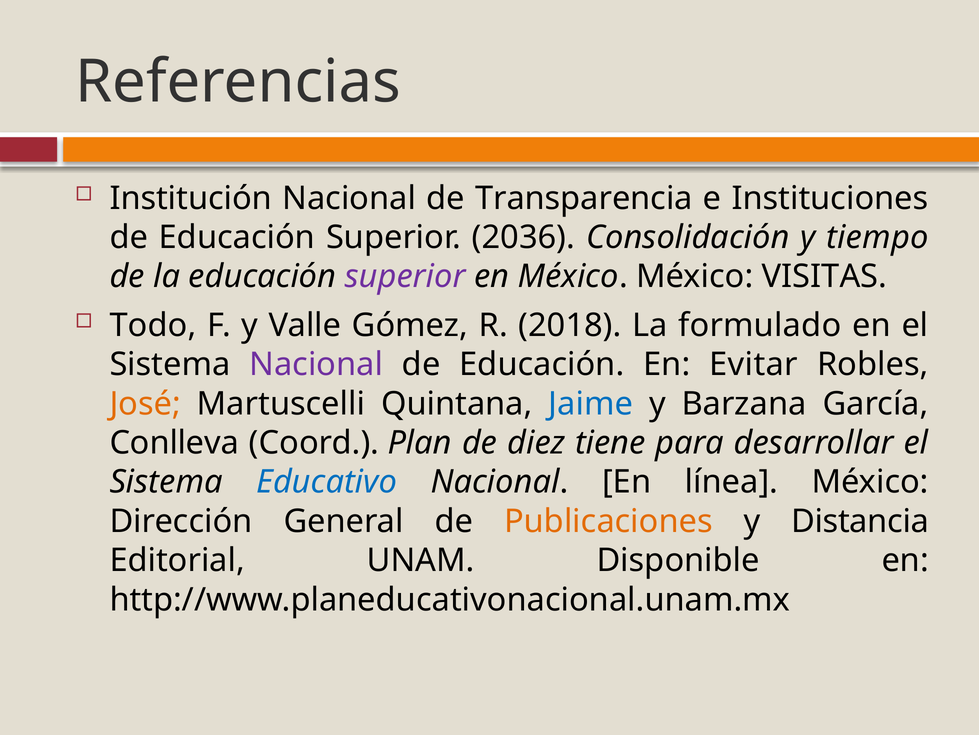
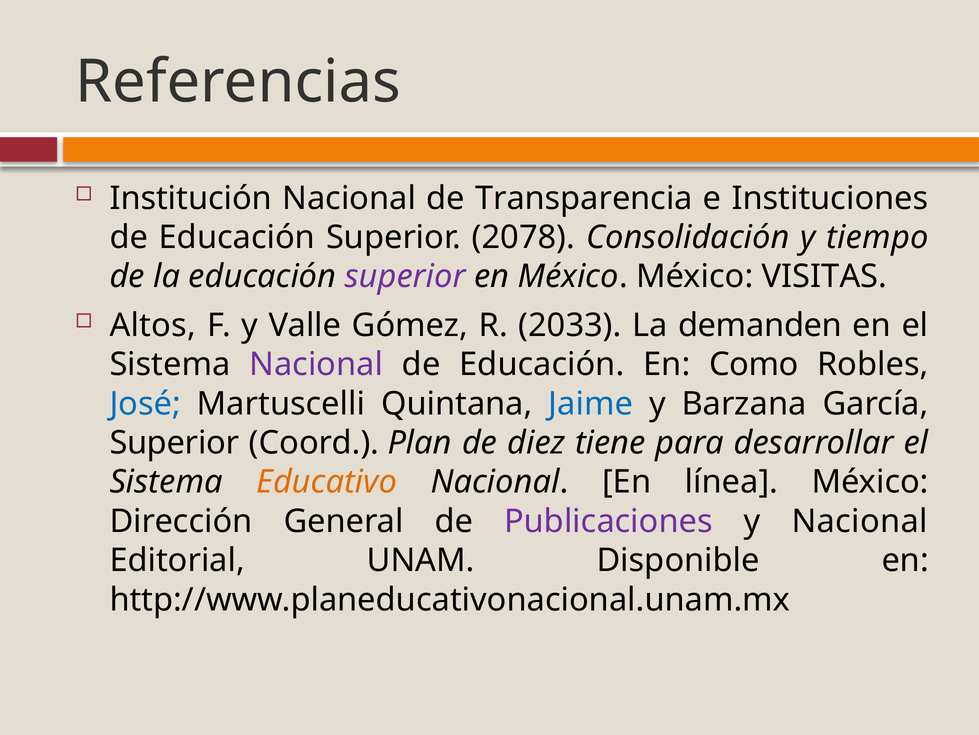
2036: 2036 -> 2078
Todo: Todo -> Altos
2018: 2018 -> 2033
formulado: formulado -> demanden
Evitar: Evitar -> Como
José colour: orange -> blue
Conlleva at (174, 442): Conlleva -> Superior
Educativo colour: blue -> orange
Publicaciones colour: orange -> purple
y Distancia: Distancia -> Nacional
